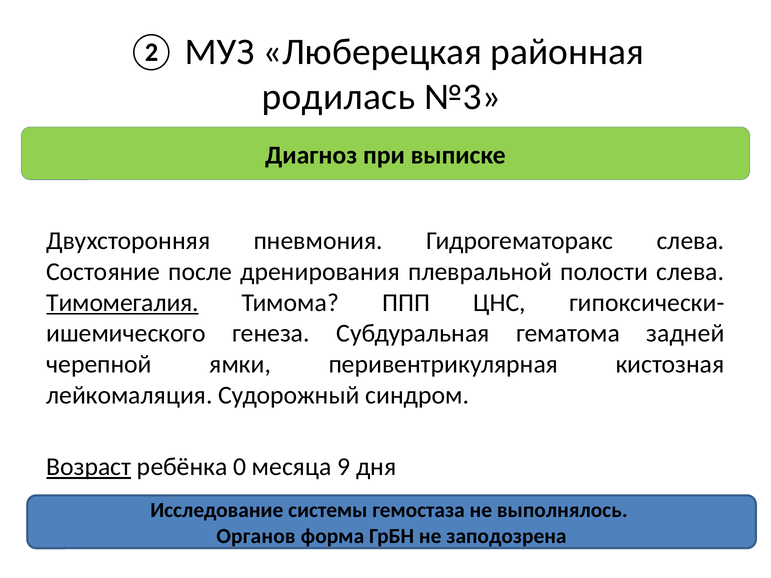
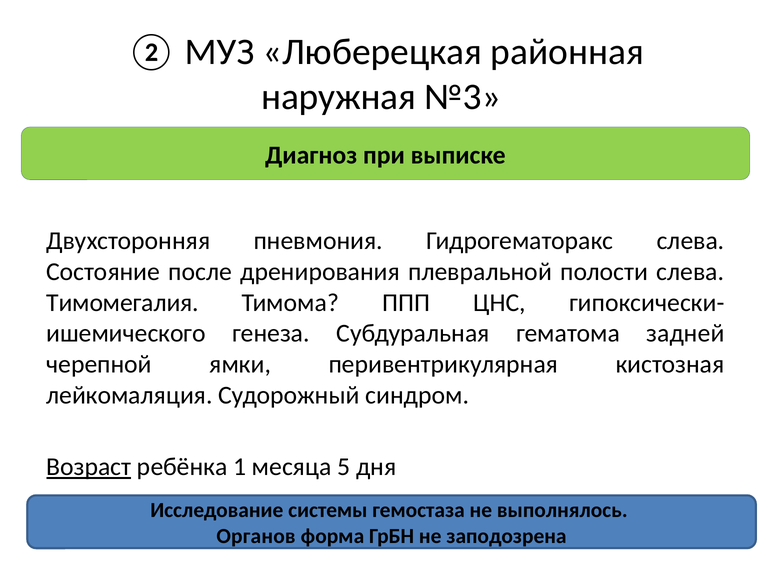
родилась: родилась -> наружная
Тимомегалия underline: present -> none
0: 0 -> 1
9: 9 -> 5
